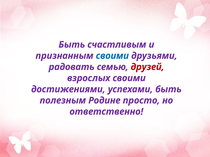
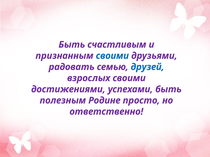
друзей colour: red -> blue
